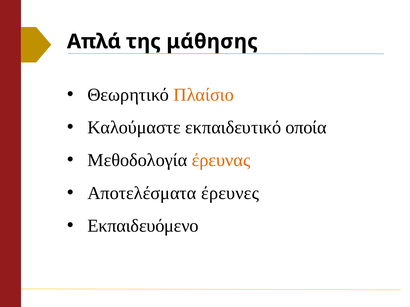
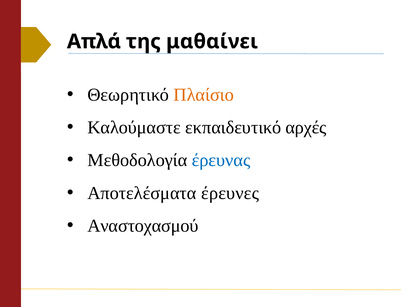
μάθησης: μάθησης -> μαθαίνει
οποία: οποία -> αρχές
έρευνας colour: orange -> blue
Εκπαιδευόμενο: Εκπαιδευόμενο -> Αναστοχασμού
